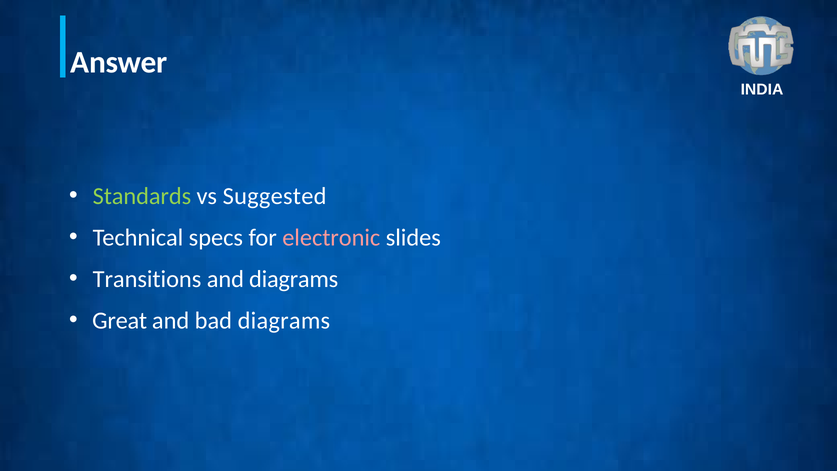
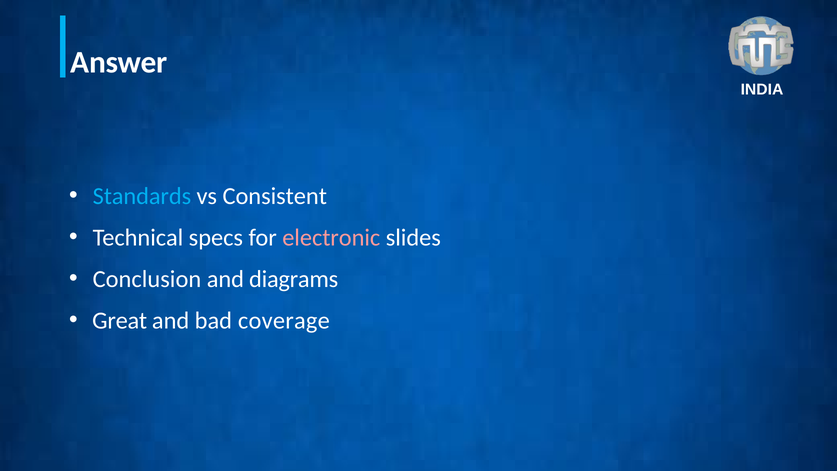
Standards colour: light green -> light blue
Suggested: Suggested -> Consistent
Transitions: Transitions -> Conclusion
bad diagrams: diagrams -> coverage
